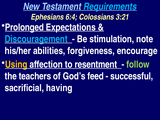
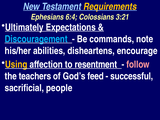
Requirements colour: light blue -> yellow
Prolonged: Prolonged -> Ultimately
stimulation: stimulation -> commands
forgiveness: forgiveness -> disheartens
follow colour: light green -> pink
having: having -> people
